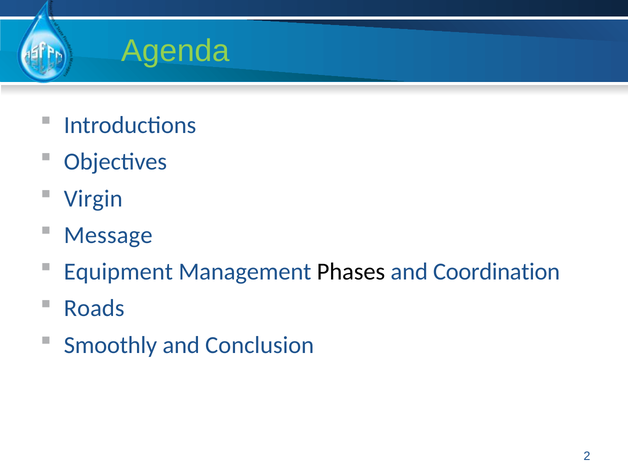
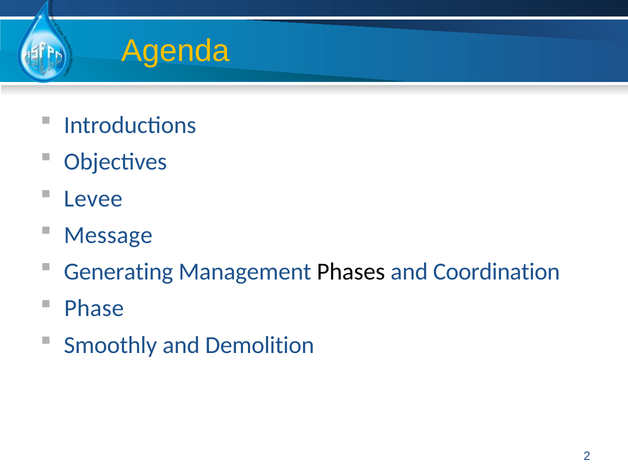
Agenda colour: light green -> yellow
Virgin: Virgin -> Levee
Equipment: Equipment -> Generating
Roads: Roads -> Phase
Conclusion: Conclusion -> Demolition
